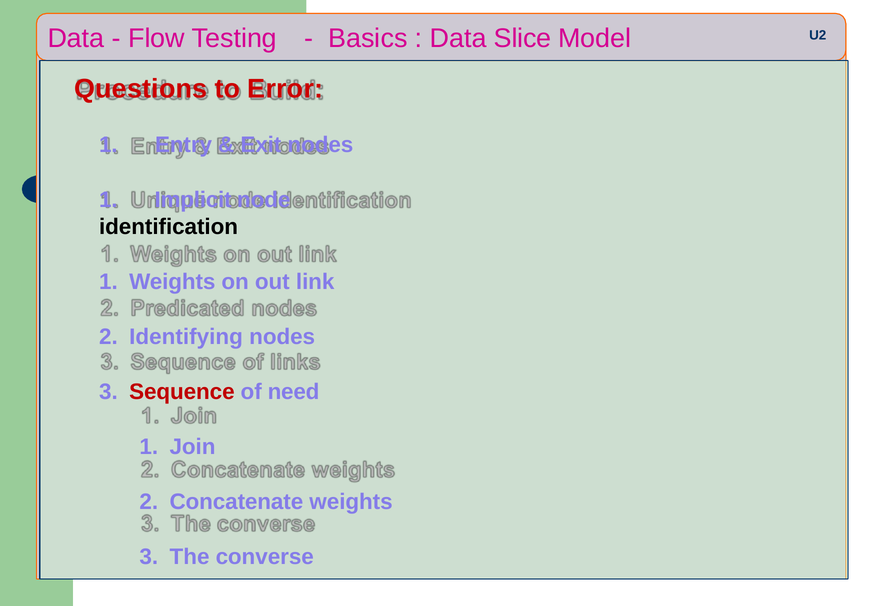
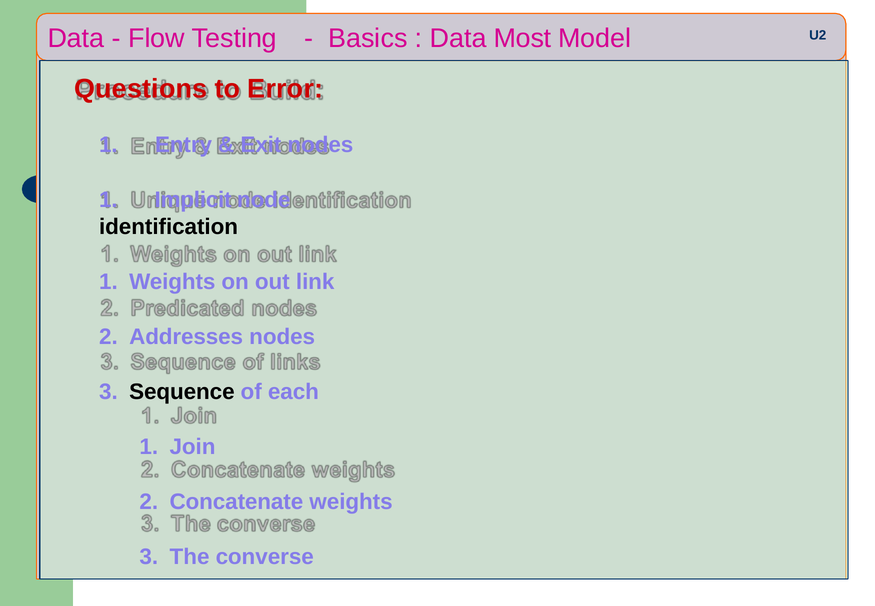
Slice: Slice -> Most
Identifying: Identifying -> Addresses
Sequence colour: red -> black
need: need -> each
